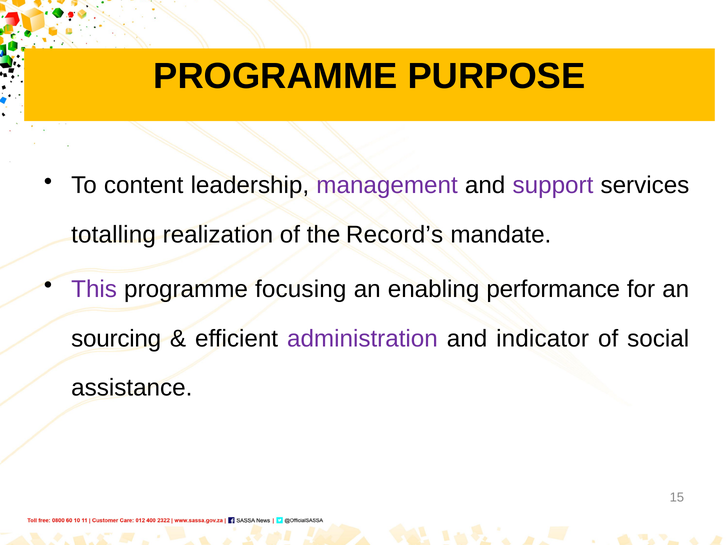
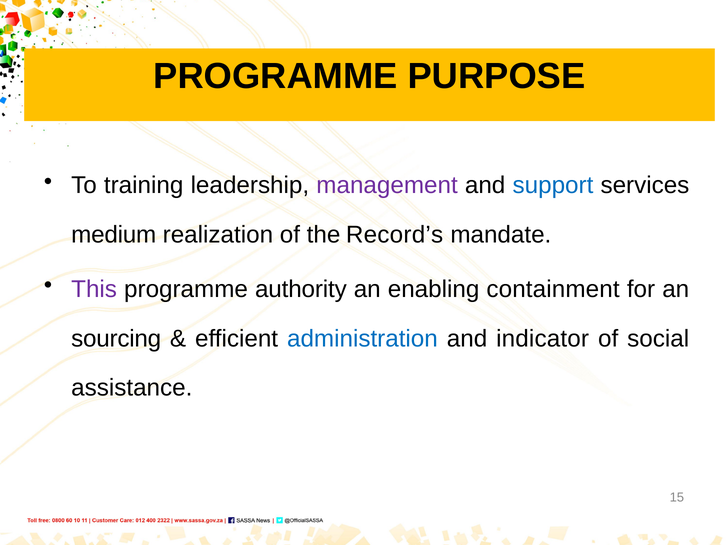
content: content -> training
support colour: purple -> blue
totalling: totalling -> medium
focusing: focusing -> authority
performance: performance -> containment
administration colour: purple -> blue
